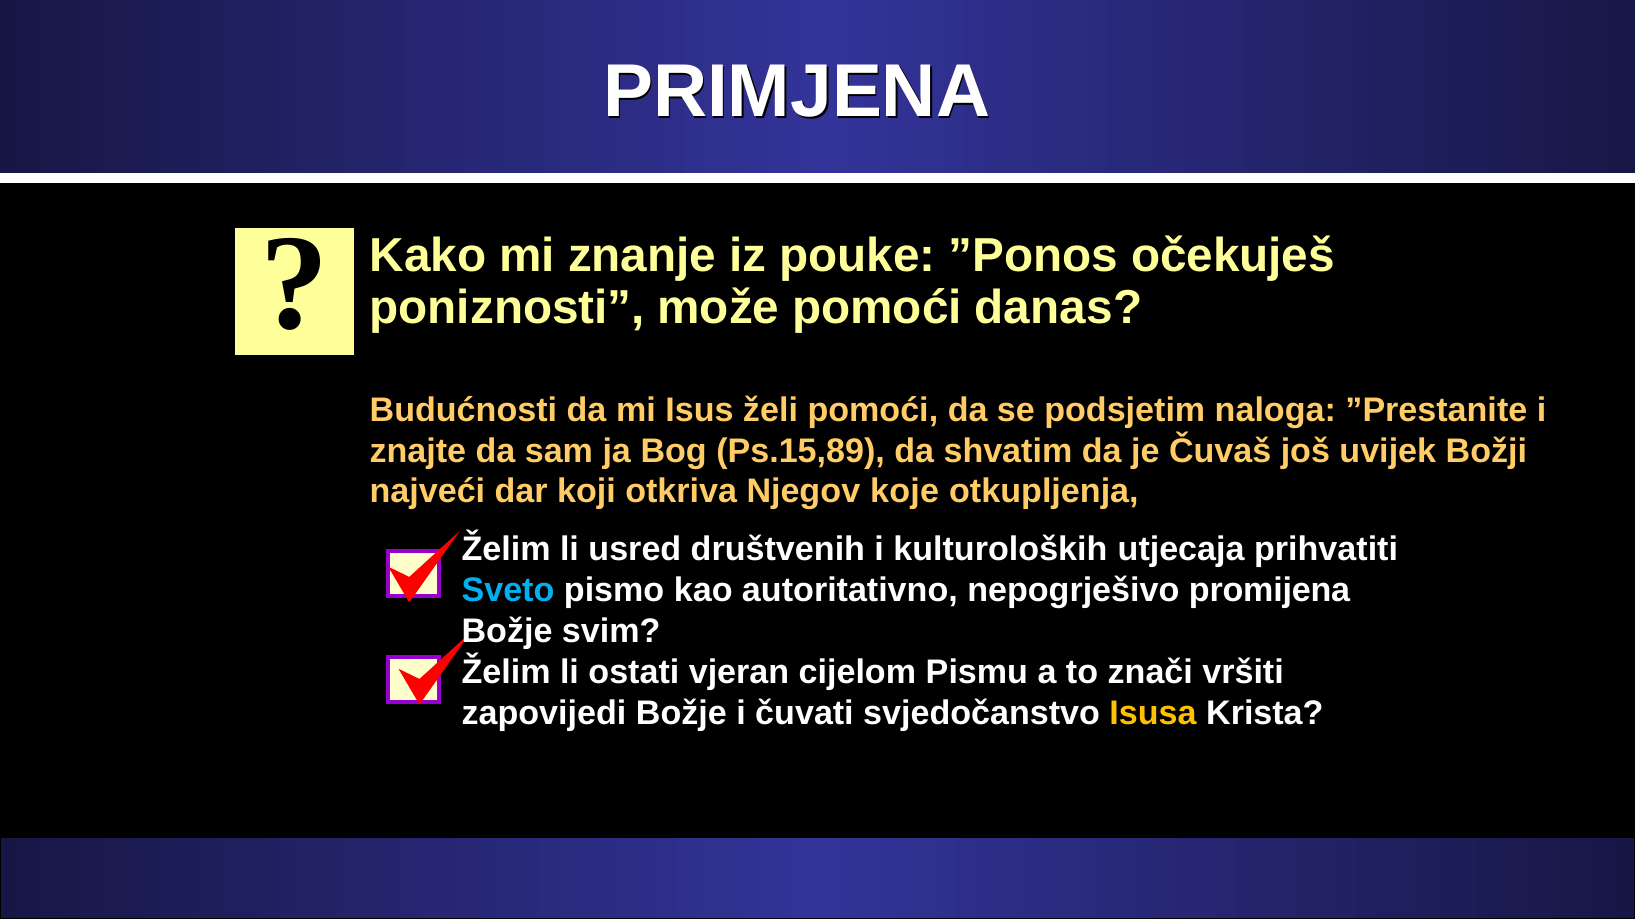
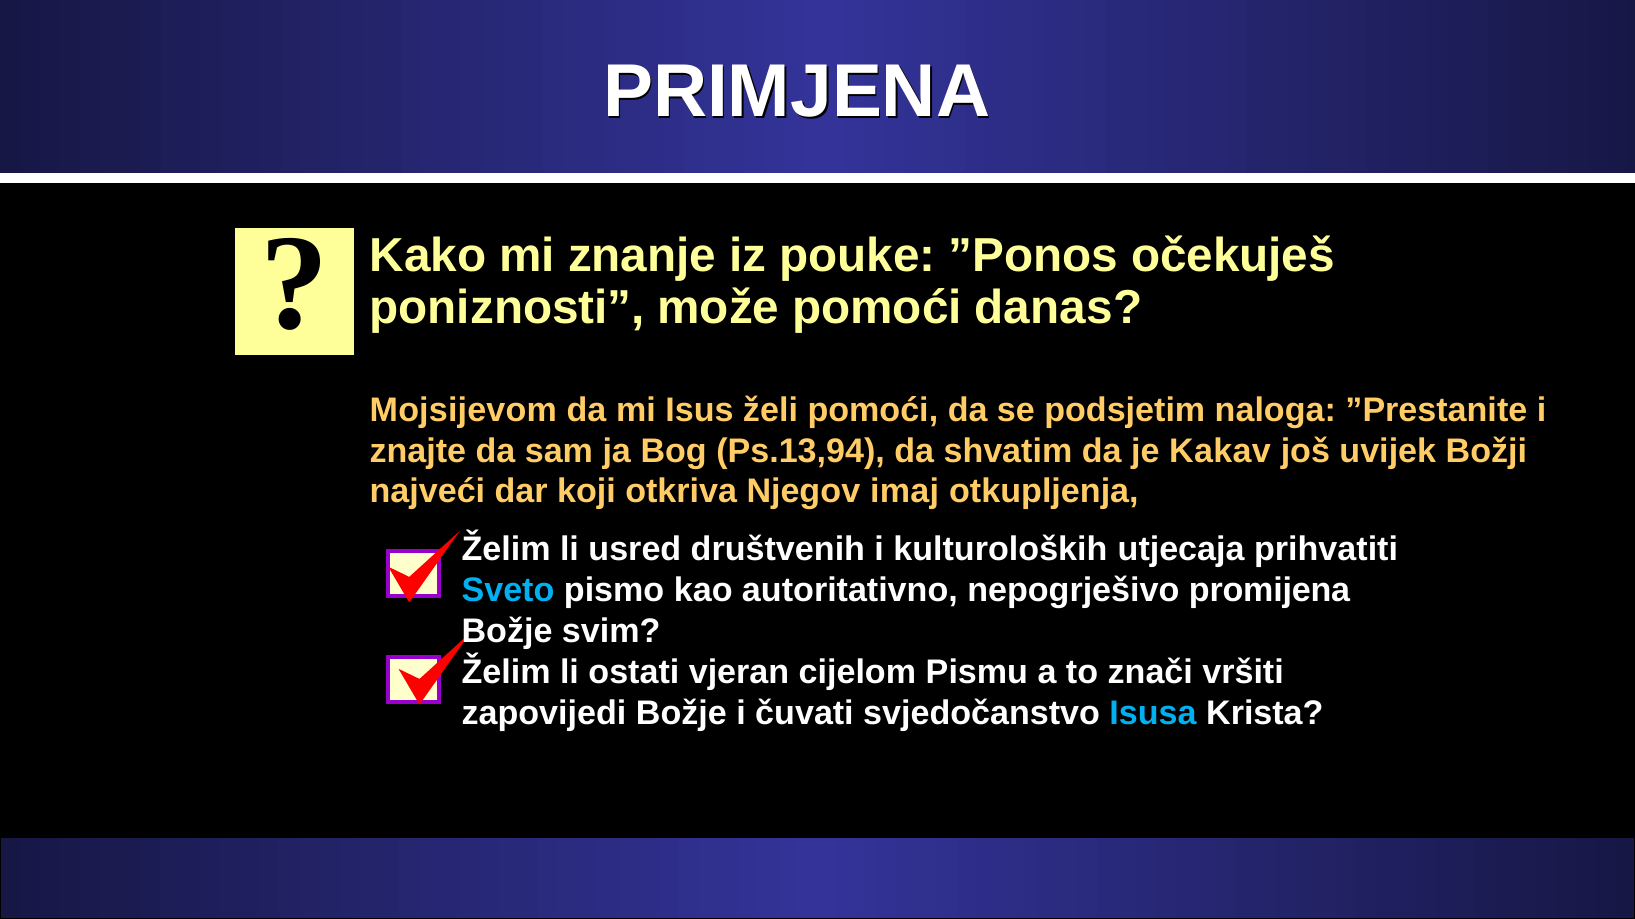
Budućnosti: Budućnosti -> Mojsijevom
Ps.15,89: Ps.15,89 -> Ps.13,94
Čuvaš: Čuvaš -> Kakav
koje: koje -> imaj
Isusa colour: yellow -> light blue
